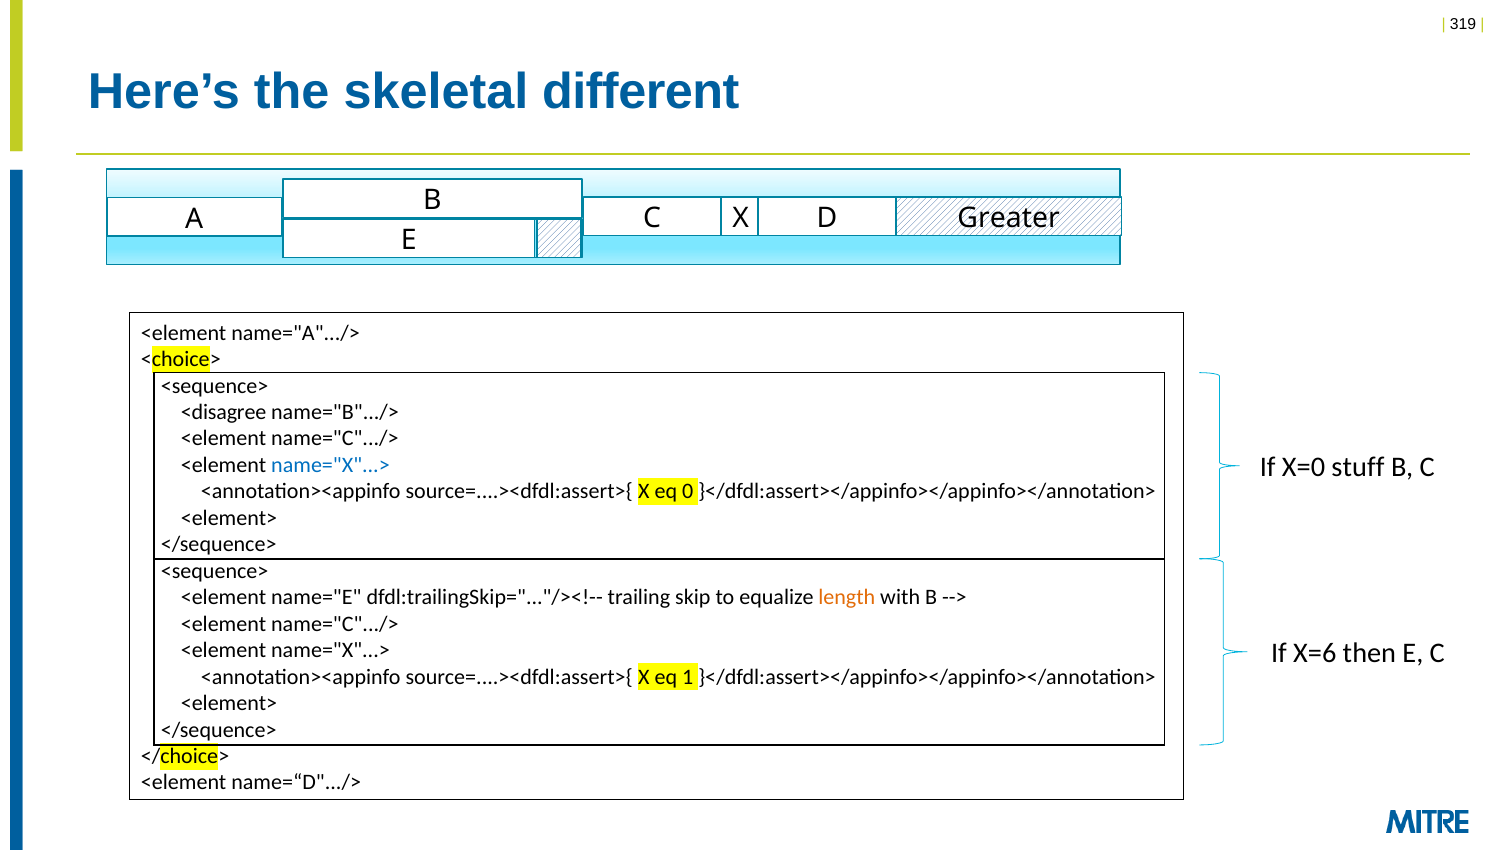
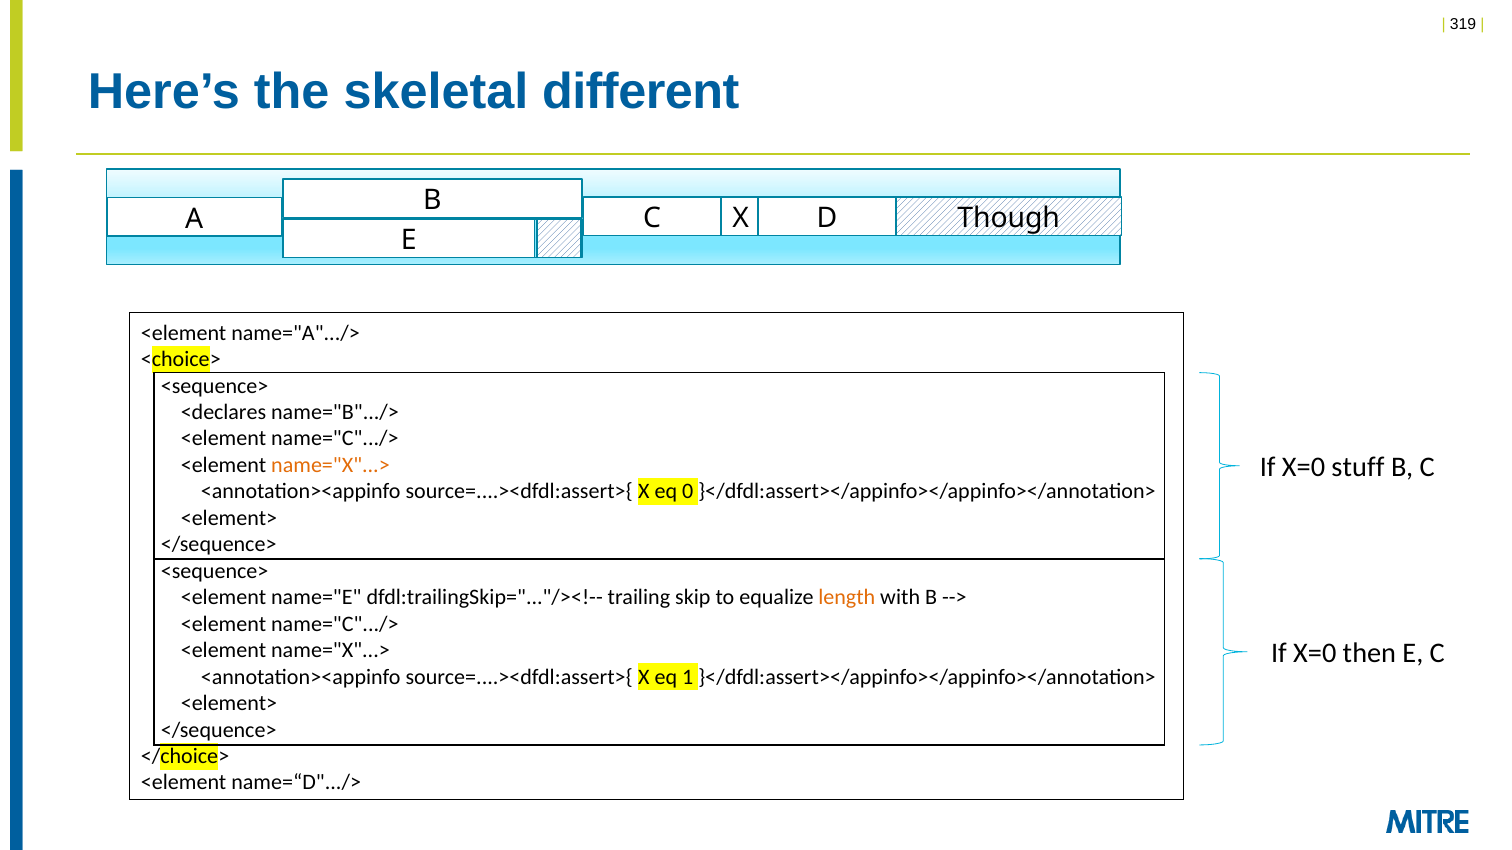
Greater: Greater -> Though
<disagree: <disagree -> <declares
name="X"...> at (331, 465) colour: blue -> orange
X=6 at (1315, 654): X=6 -> X=0
